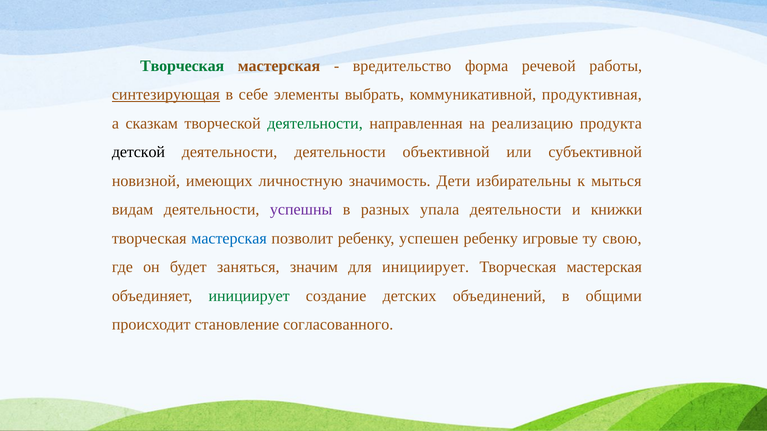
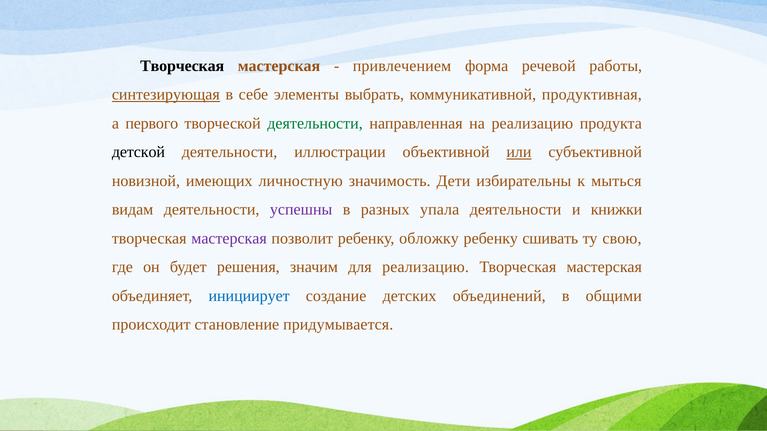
Творческая at (182, 66) colour: green -> black
вредительство: вредительство -> привлечением
сказкам: сказкам -> первого
деятельности деятельности: деятельности -> иллюстрации
или underline: none -> present
мастерская at (229, 239) colour: blue -> purple
успешен: успешен -> обложку
игровые: игровые -> сшивать
заняться: заняться -> решения
для инициирует: инициирует -> реализацию
инициирует at (249, 296) colour: green -> blue
согласованного: согласованного -> придумывается
